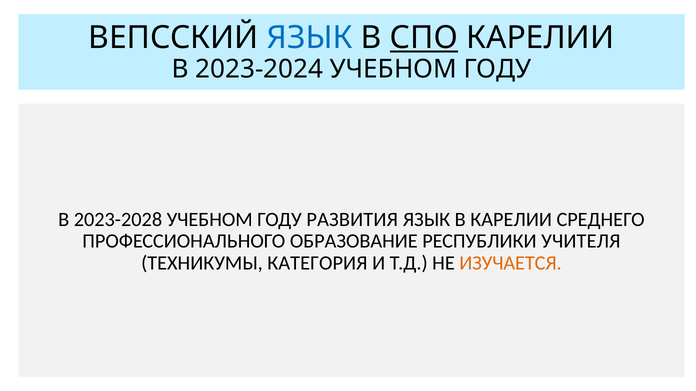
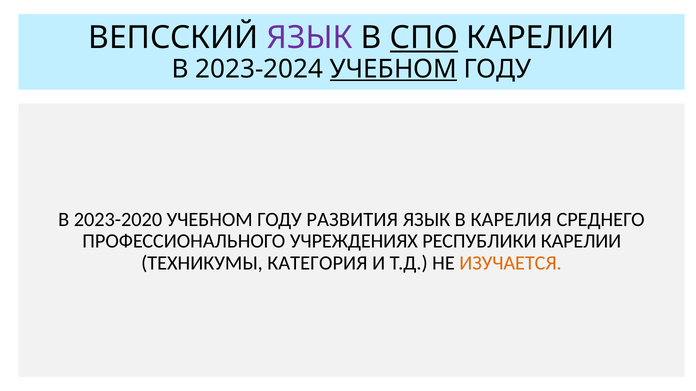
ЯЗЫК at (310, 38) colour: blue -> purple
УЧЕБНОМ at (393, 69) underline: none -> present
2023-2028: 2023-2028 -> 2023-2020
В КАРЕЛИИ: КАРЕЛИИ -> КАРЕЛИЯ
ОБРАЗОВАНИЕ: ОБРАЗОВАНИЕ -> УЧРЕЖДЕНИЯХ
РЕСПУБЛИКИ УЧИТЕЛЯ: УЧИТЕЛЯ -> КАРЕЛИИ
